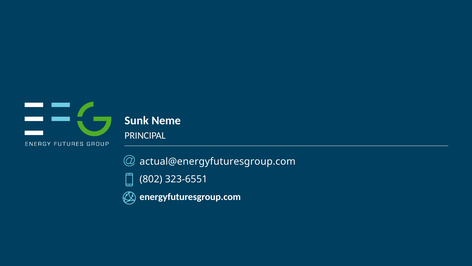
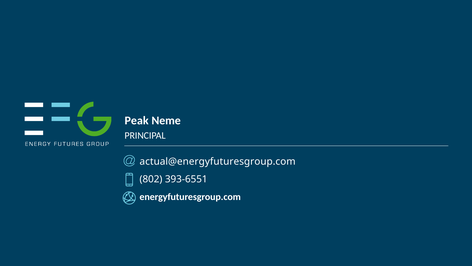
Sunk: Sunk -> Peak
323-6551: 323-6551 -> 393-6551
